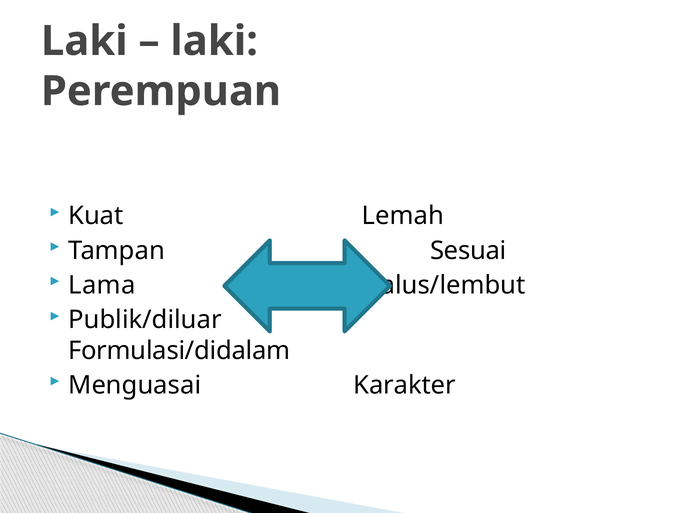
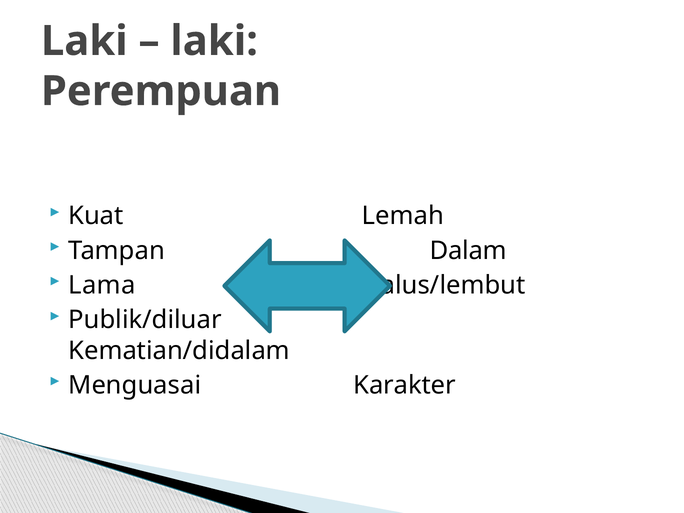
Sesuai: Sesuai -> Dalam
Formulasi/didalam: Formulasi/didalam -> Kematian/didalam
